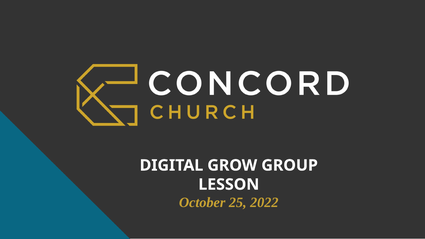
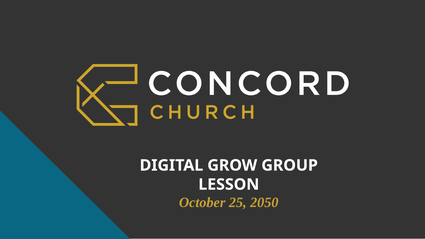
2022: 2022 -> 2050
